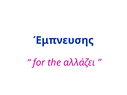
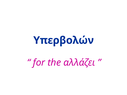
Έμπνευσης: Έμπνευσης -> Υπερβολών
